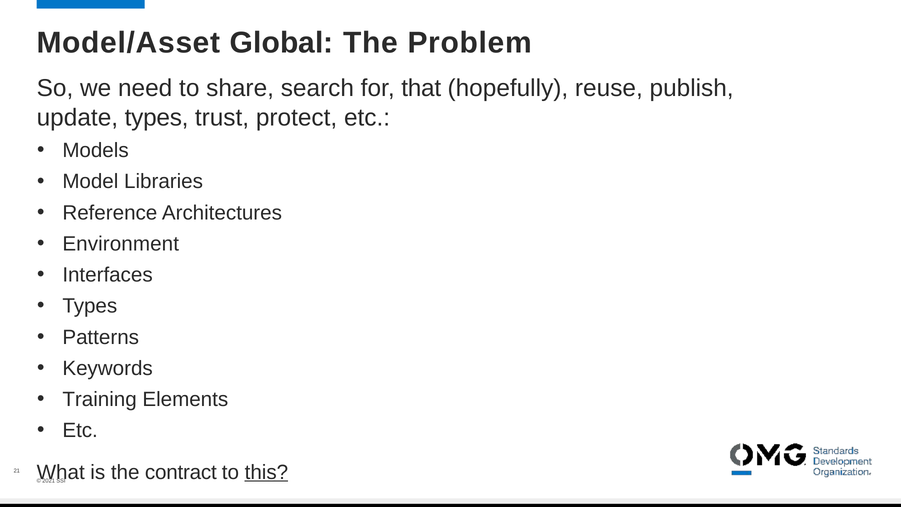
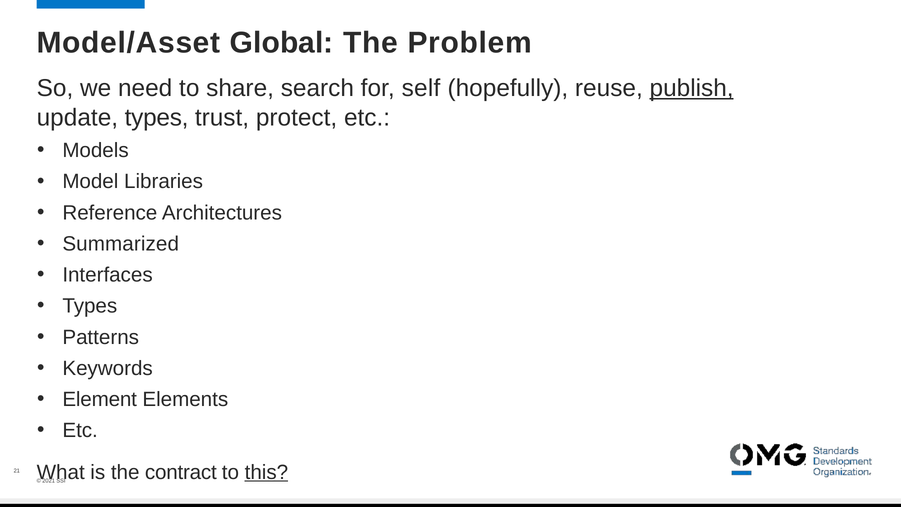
that: that -> self
publish underline: none -> present
Environment: Environment -> Summarized
Training: Training -> Element
